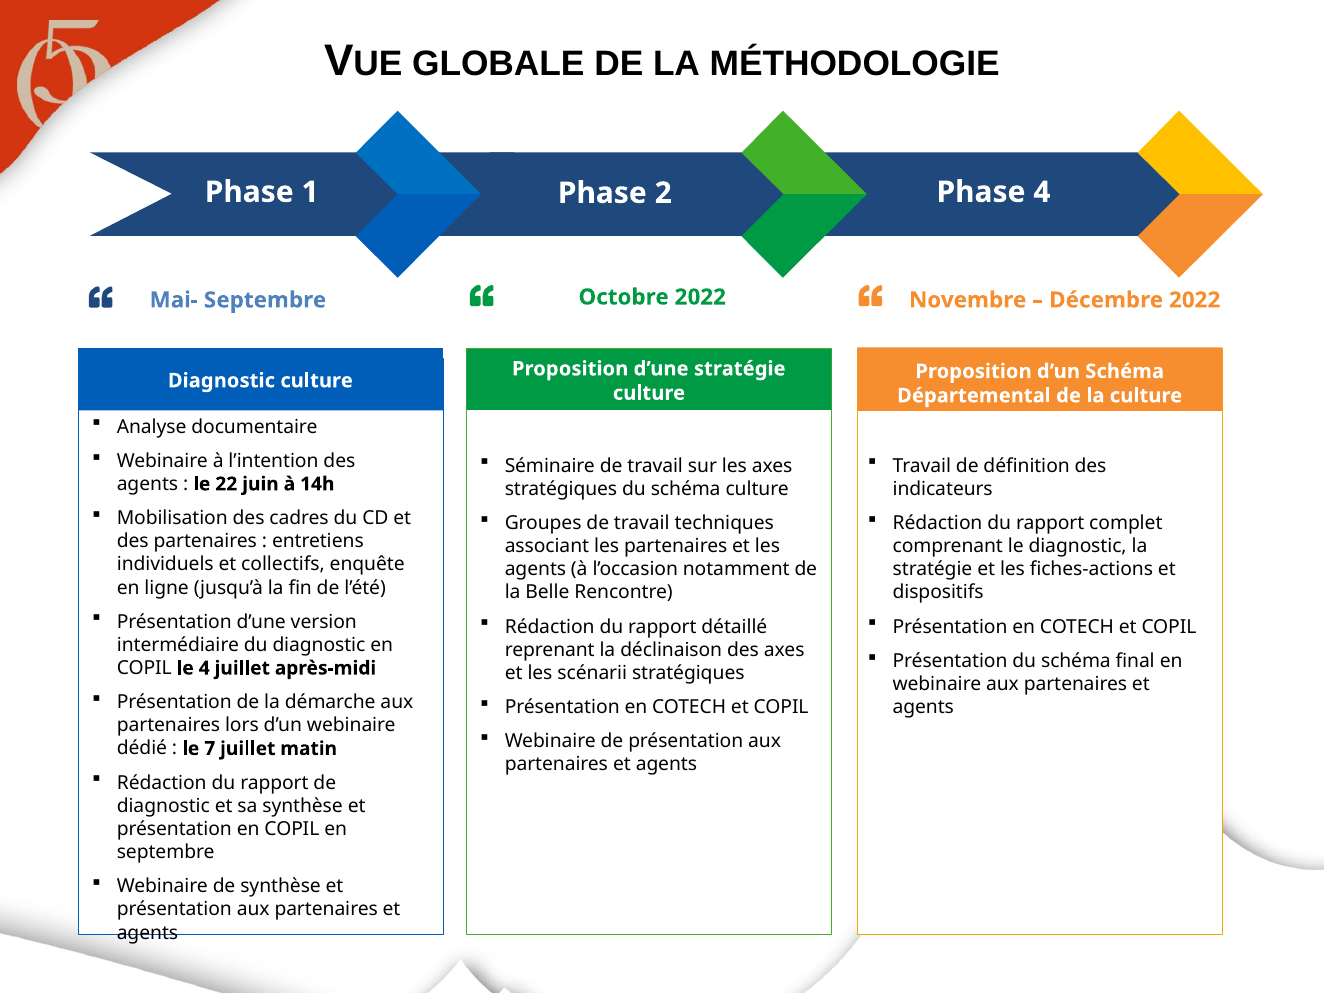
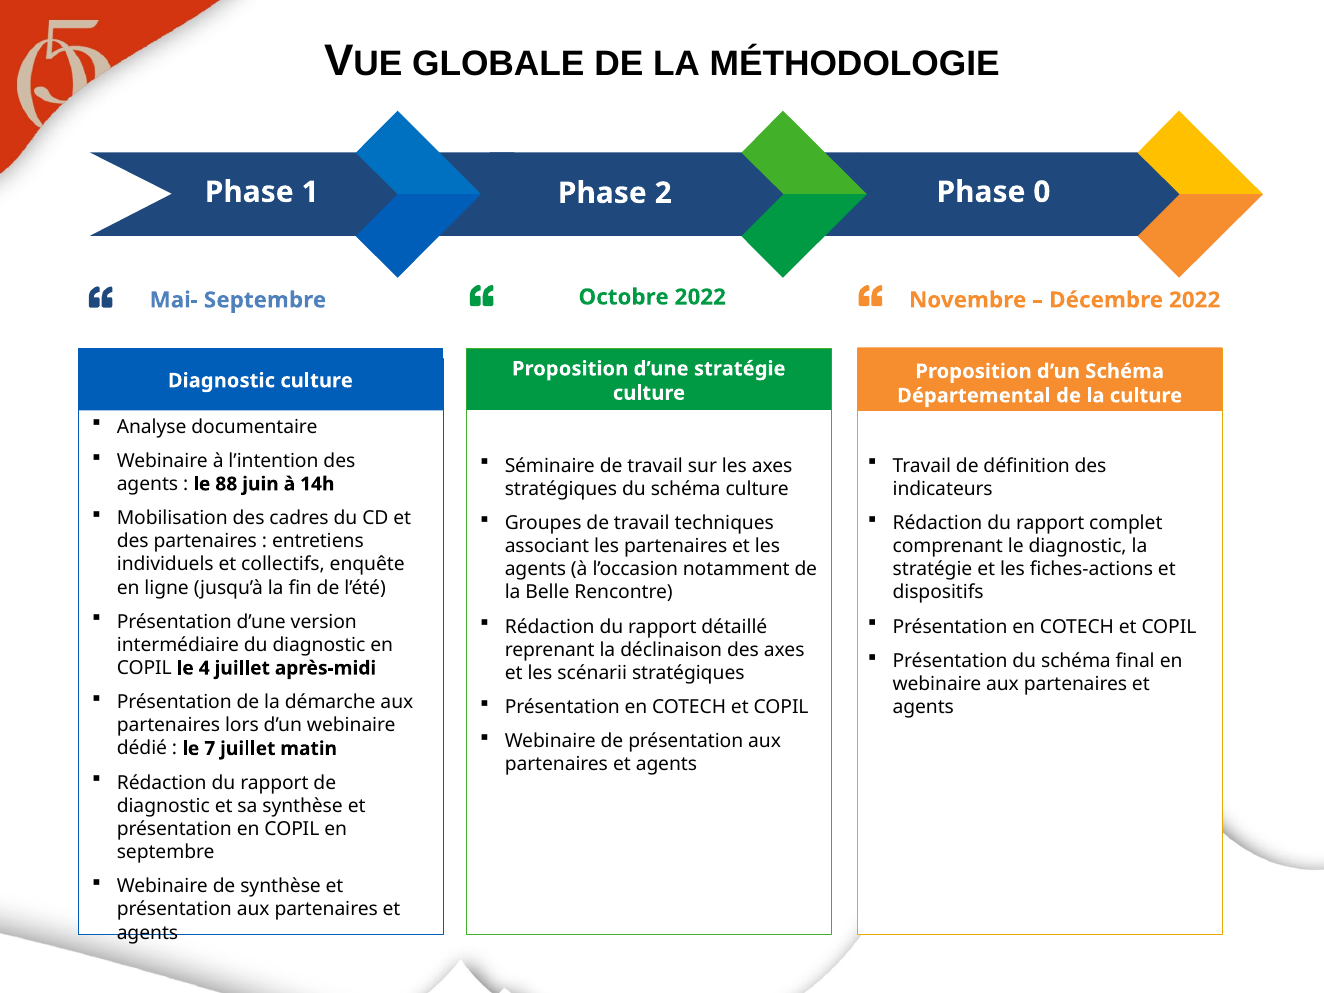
Phase 4: 4 -> 0
22: 22 -> 88
